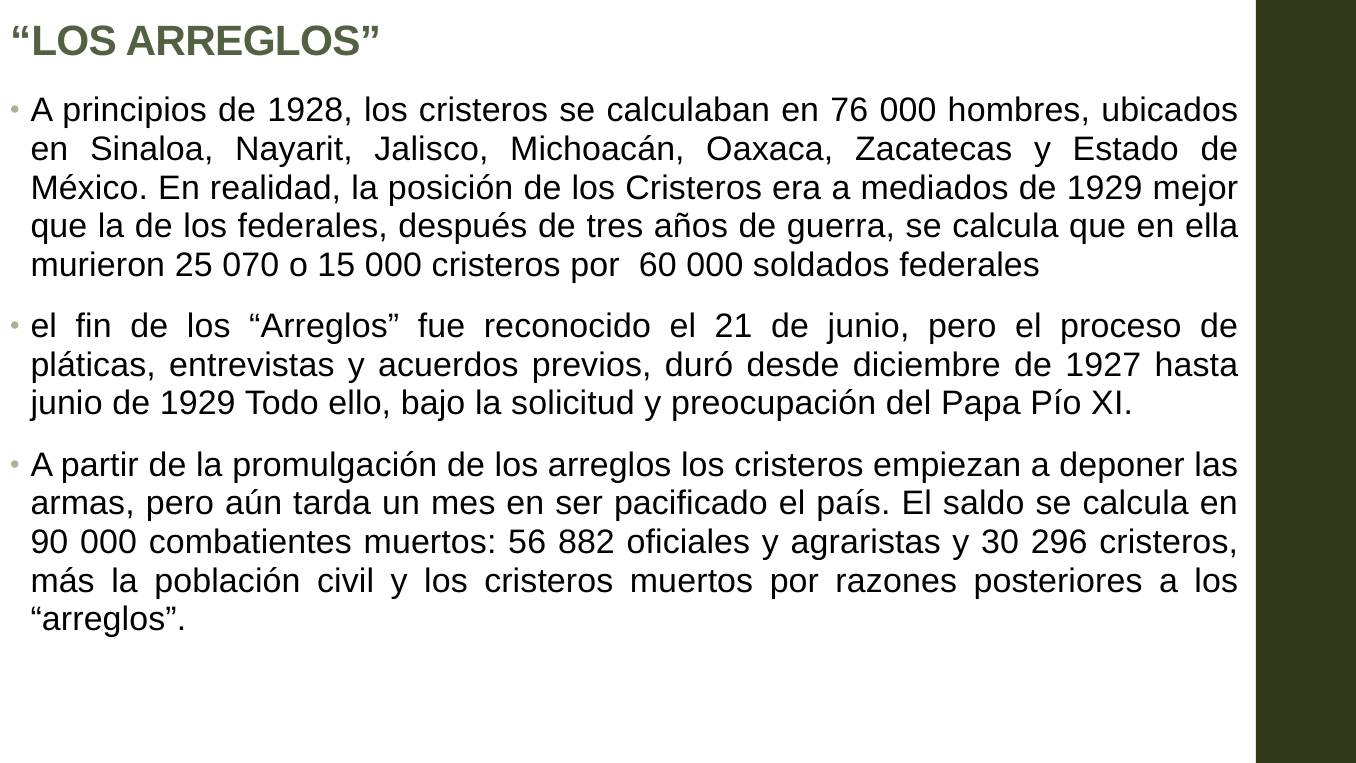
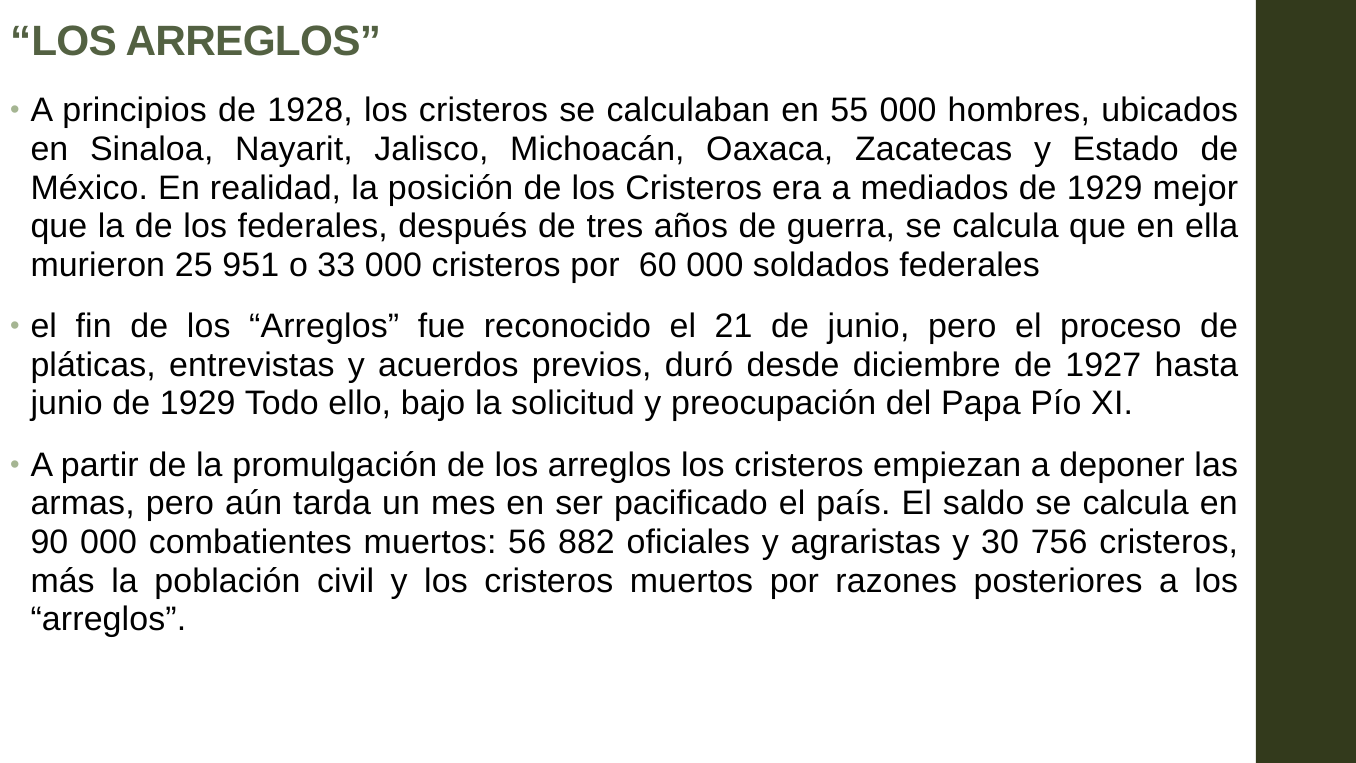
76: 76 -> 55
070: 070 -> 951
15: 15 -> 33
296: 296 -> 756
